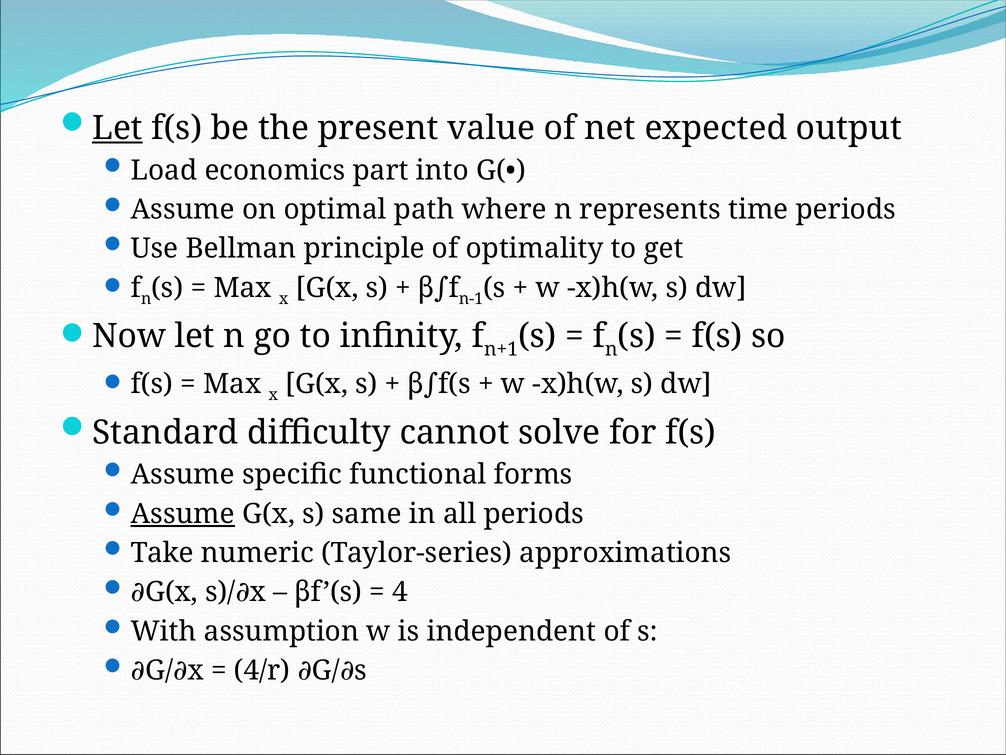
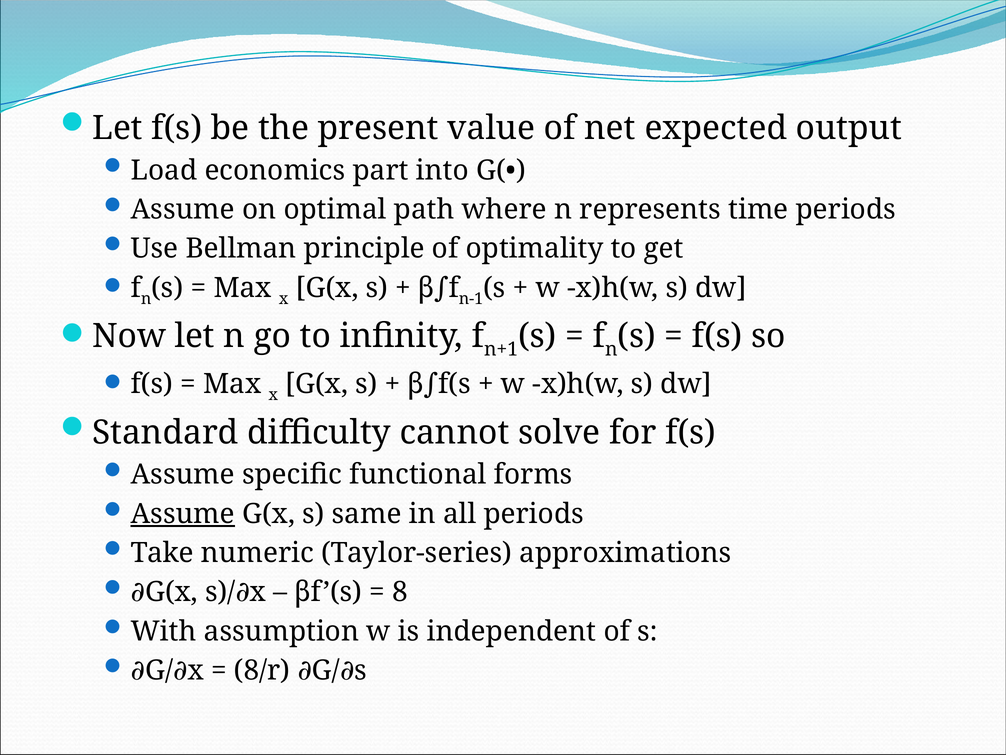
Let at (117, 128) underline: present -> none
4: 4 -> 8
4/r: 4/r -> 8/r
